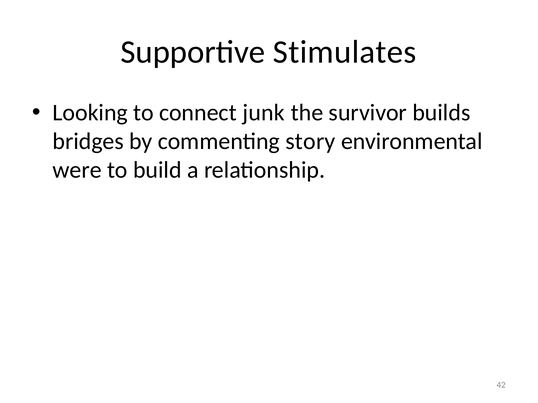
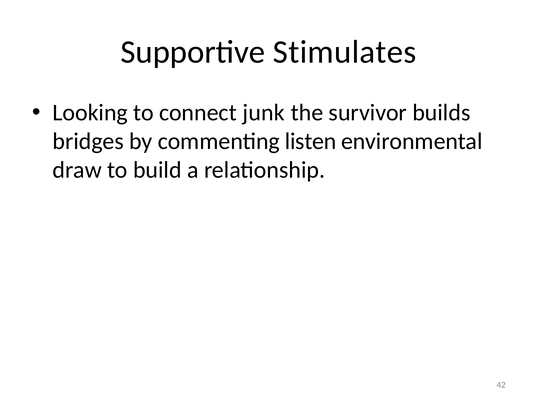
story: story -> listen
were: were -> draw
